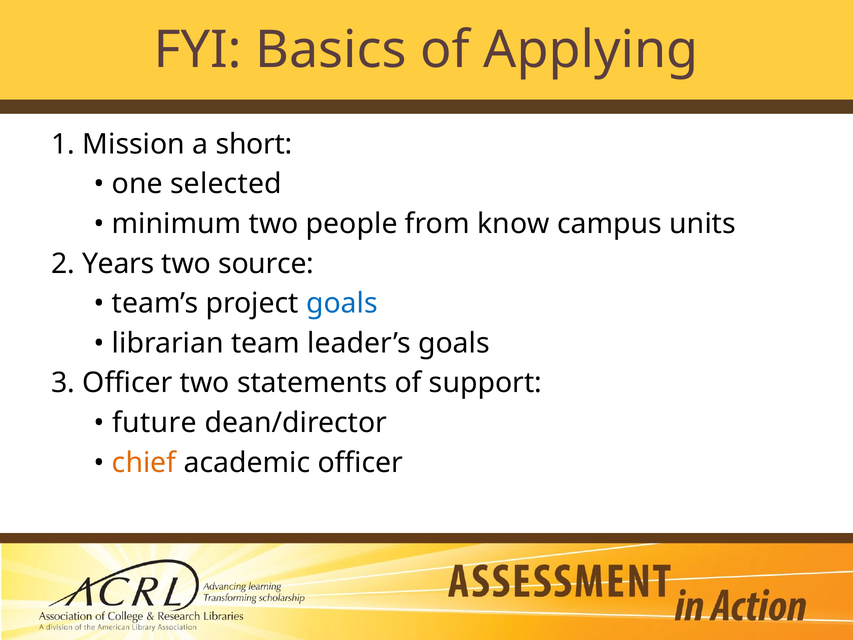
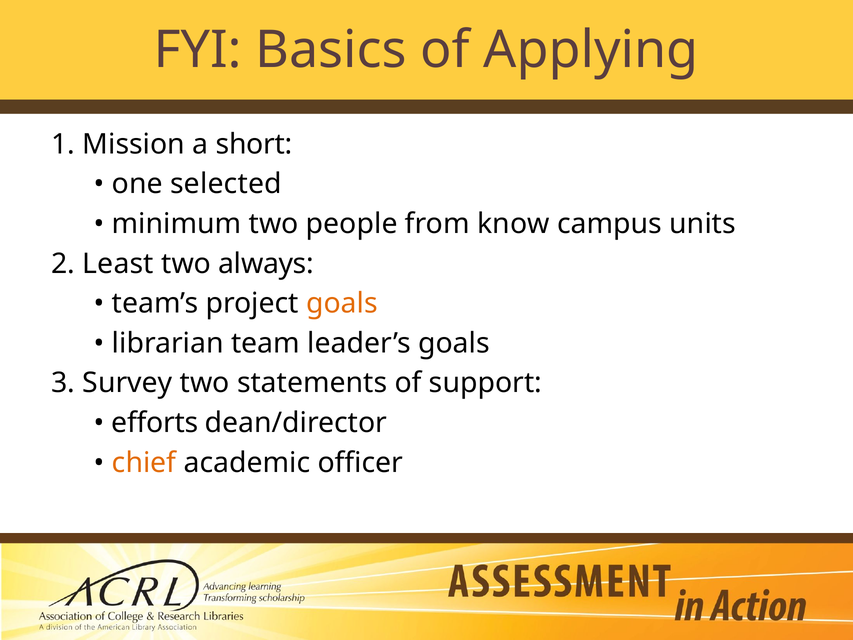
Years: Years -> Least
source: source -> always
goals at (342, 303) colour: blue -> orange
3 Officer: Officer -> Survey
future: future -> efforts
